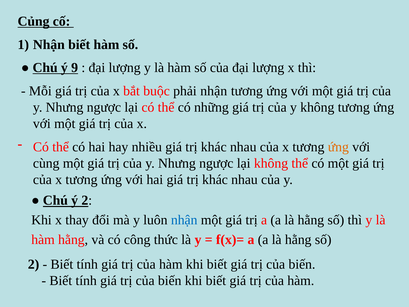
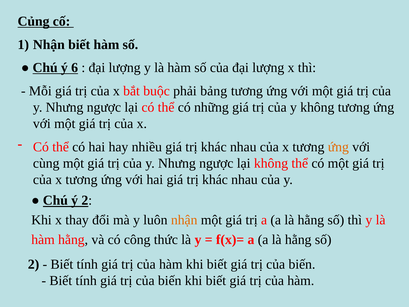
9: 9 -> 6
phải nhận: nhận -> bảng
nhận at (184, 220) colour: blue -> orange
